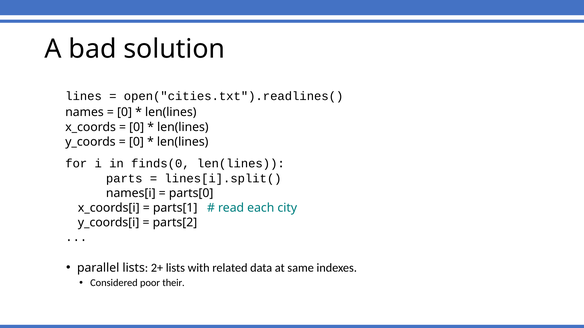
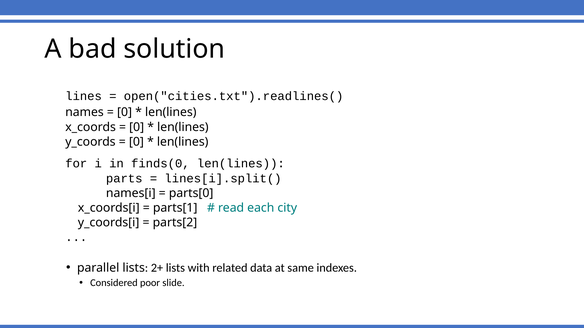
their: their -> slide
